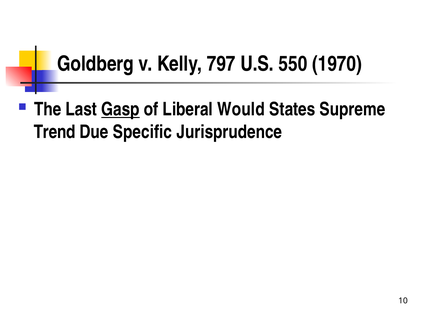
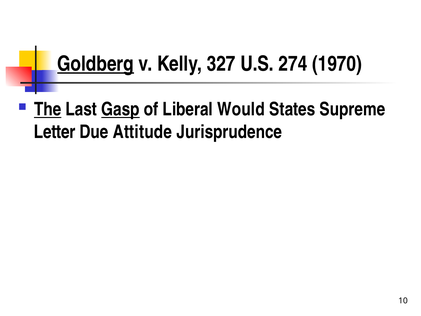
Goldberg underline: none -> present
797: 797 -> 327
550: 550 -> 274
The underline: none -> present
Trend: Trend -> Letter
Specific: Specific -> Attitude
